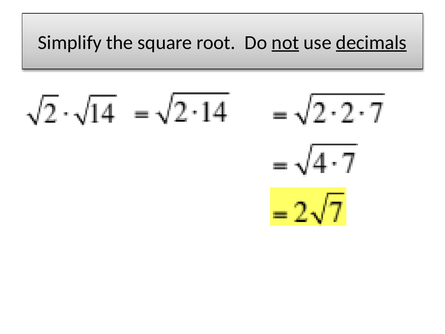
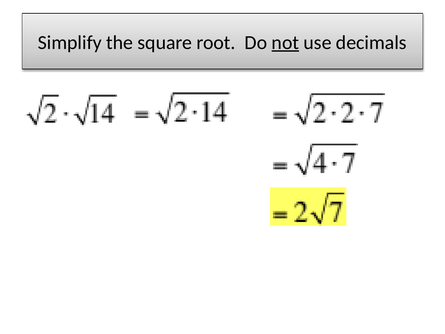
decimals underline: present -> none
